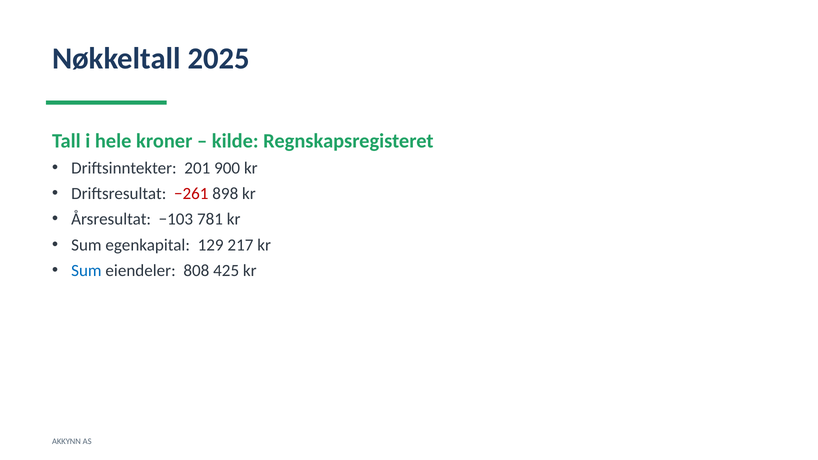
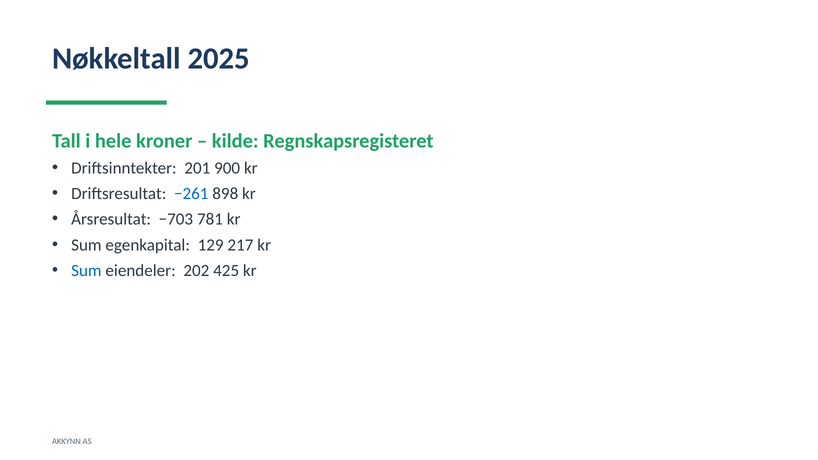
−261 colour: red -> blue
−103: −103 -> −703
808: 808 -> 202
